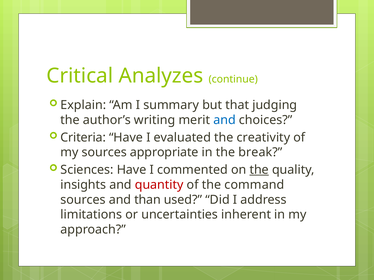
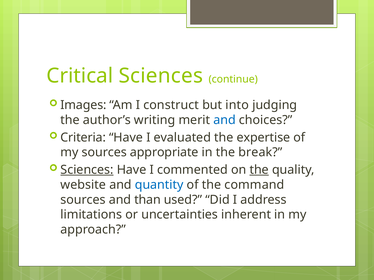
Critical Analyzes: Analyzes -> Sciences
Explain: Explain -> Images
summary: summary -> construct
that: that -> into
creativity: creativity -> expertise
Sciences at (87, 170) underline: none -> present
insights: insights -> website
quantity colour: red -> blue
